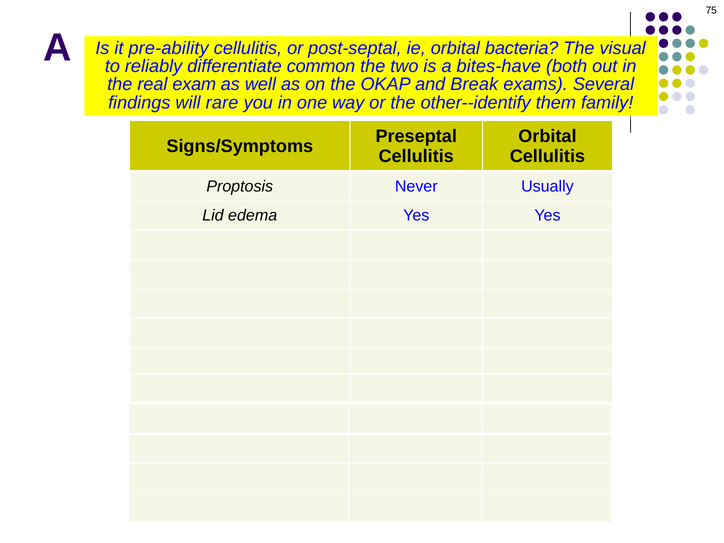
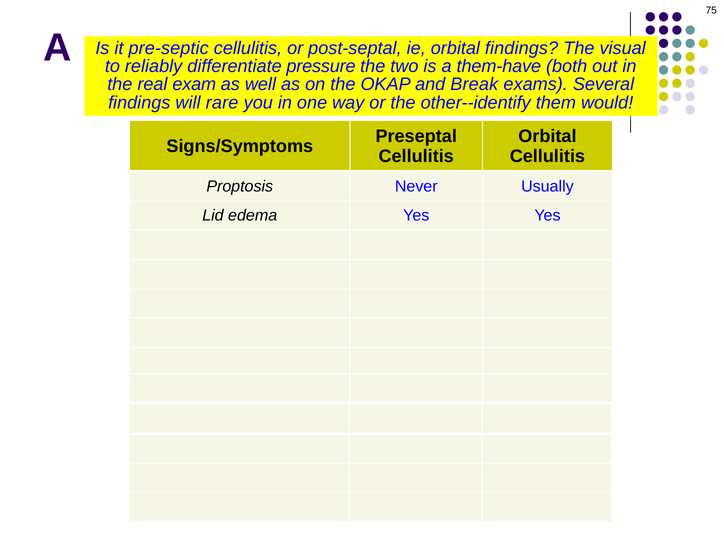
pre-ability: pre-ability -> pre-septic
orbital bacteria: bacteria -> findings
common: common -> pressure
bites-have: bites-have -> them-have
family: family -> would
